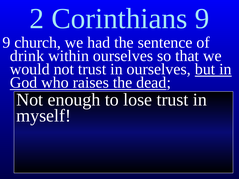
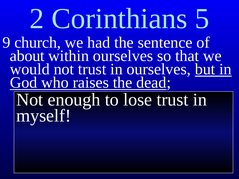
Corinthians 9: 9 -> 5
drink: drink -> about
